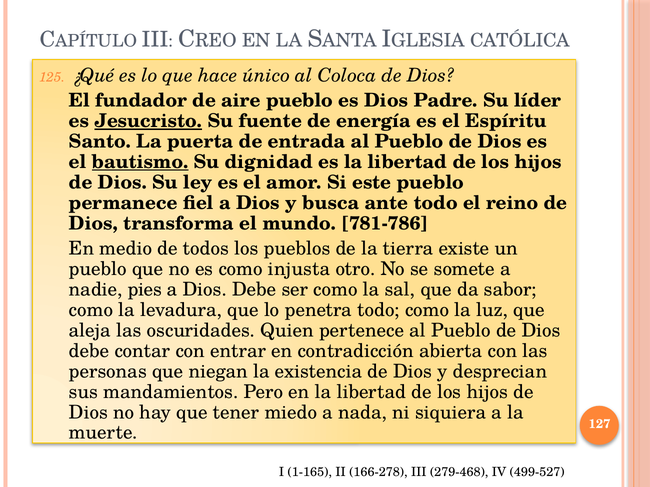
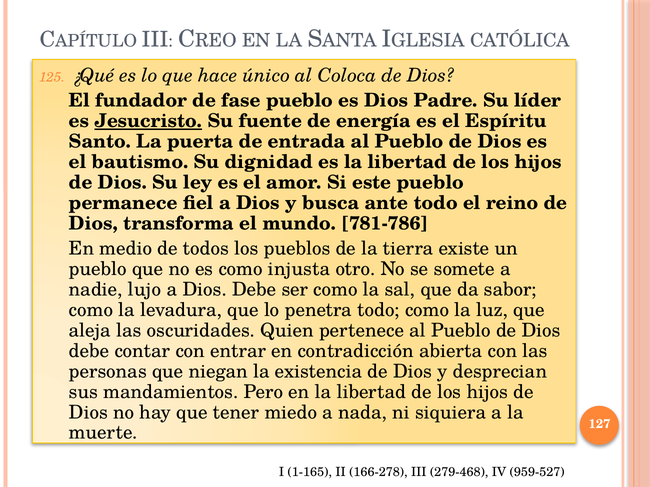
aire: aire -> fase
bautismo underline: present -> none
pies: pies -> lujo
499-527: 499-527 -> 959-527
